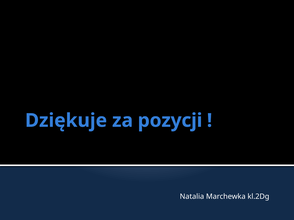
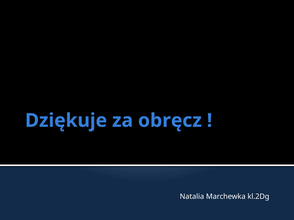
pozycji: pozycji -> obręcz
